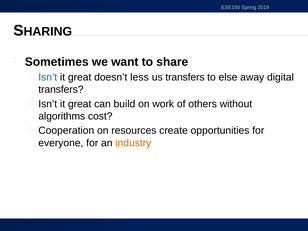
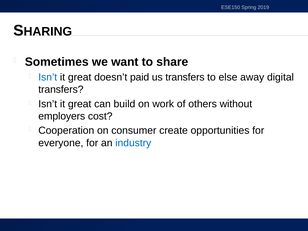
less: less -> paid
algorithms: algorithms -> employers
resources: resources -> consumer
industry colour: orange -> blue
